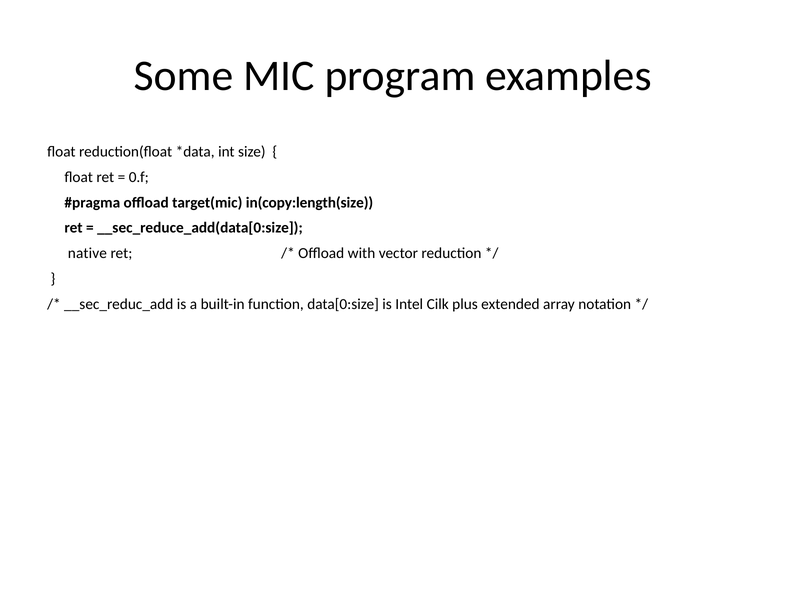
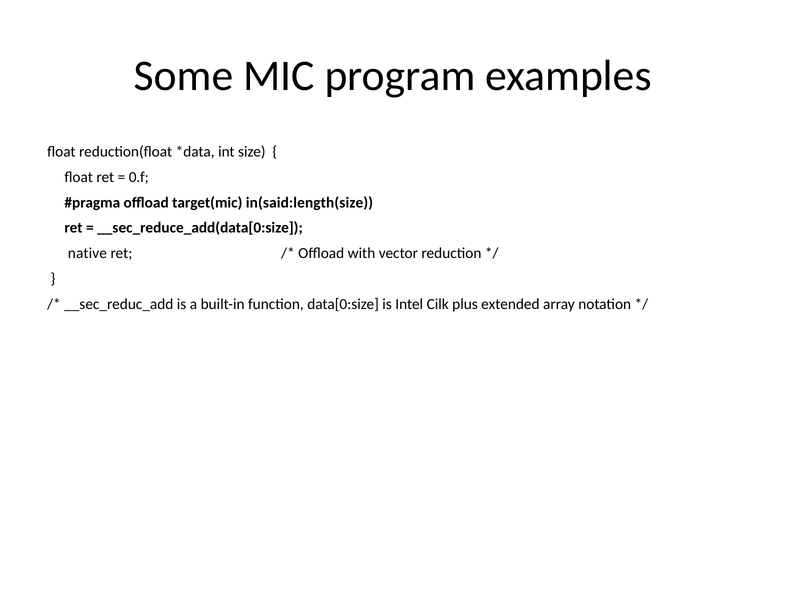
in(copy:length(size: in(copy:length(size -> in(said:length(size
